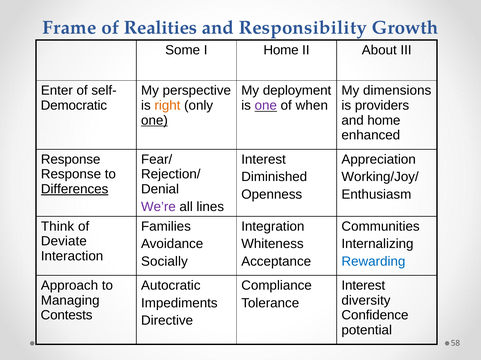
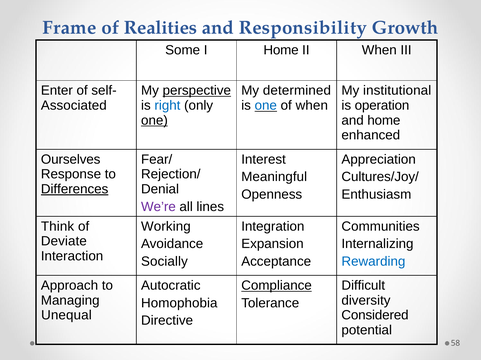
II About: About -> When
perspective underline: none -> present
deployment: deployment -> determined
dimensions: dimensions -> institutional
Democratic: Democratic -> Associated
right colour: orange -> blue
one at (266, 106) colour: purple -> blue
providers: providers -> operation
Response at (71, 160): Response -> Ourselves
Diminished: Diminished -> Meaningful
Working/Joy/: Working/Joy/ -> Cultures/Joy/
Families: Families -> Working
Whiteness: Whiteness -> Expansion
Compliance underline: none -> present
Interest at (363, 286): Interest -> Difficult
Impediments: Impediments -> Homophobia
Contests: Contests -> Unequal
Confidence: Confidence -> Considered
